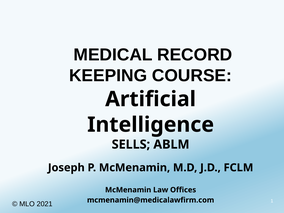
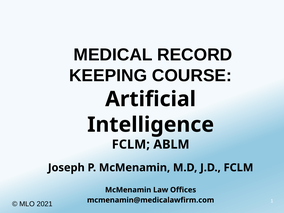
SELLS at (131, 144): SELLS -> FCLM
